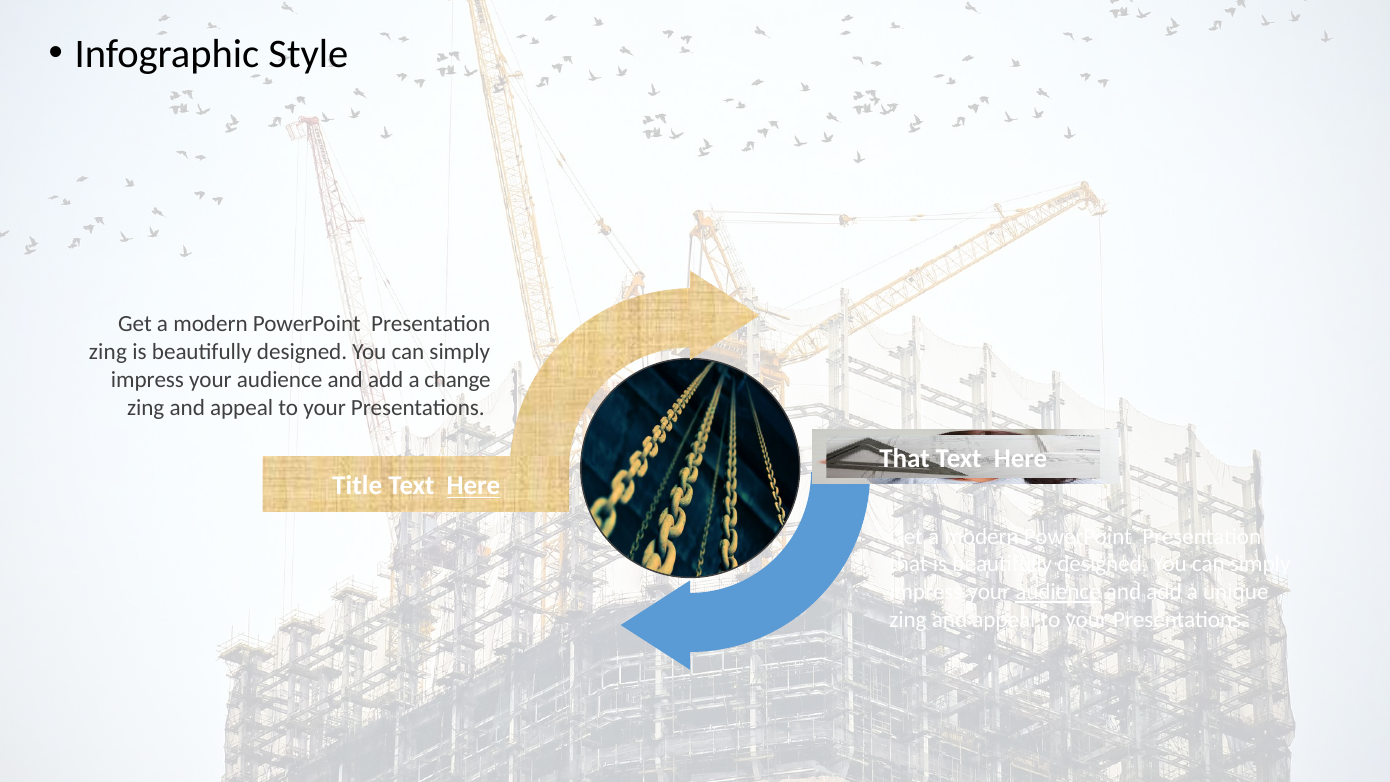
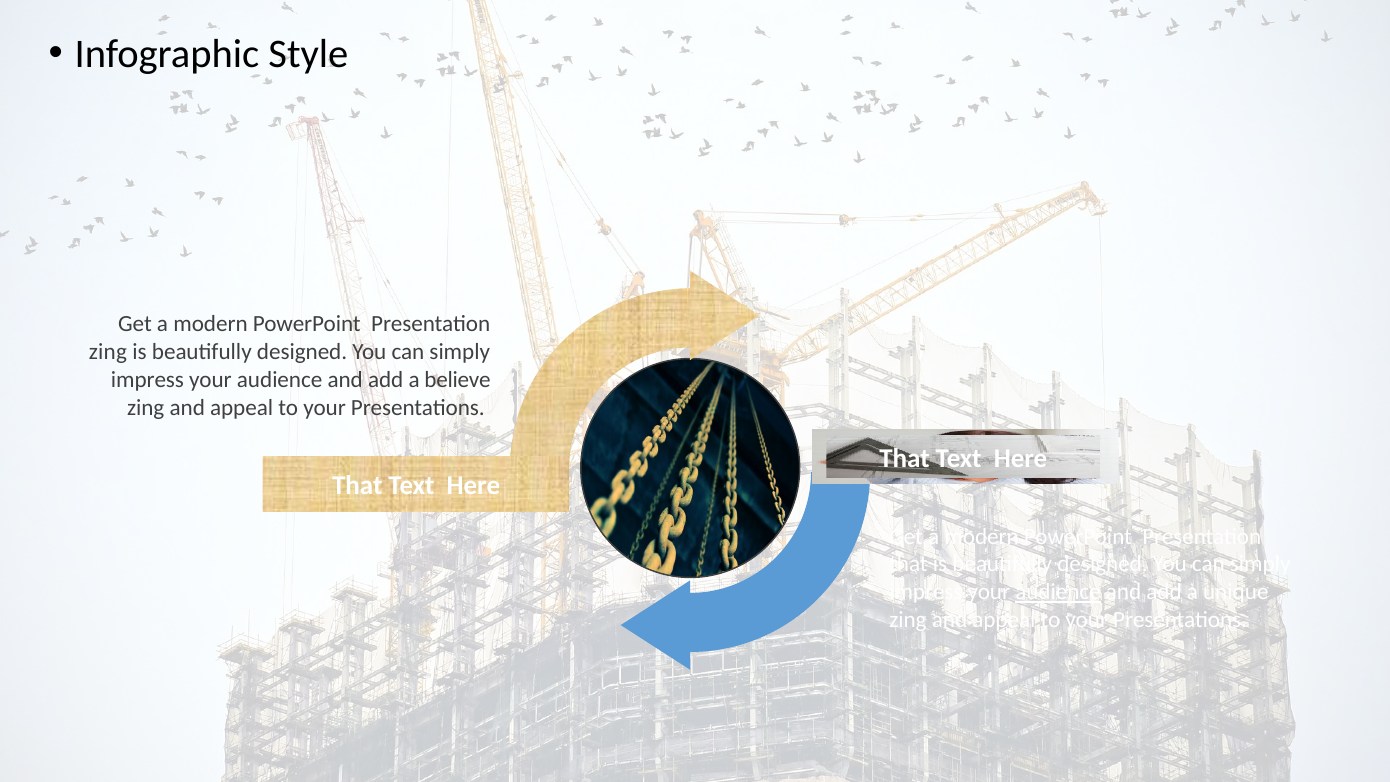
change: change -> believe
Title at (357, 486): Title -> That
Here at (473, 486) underline: present -> none
